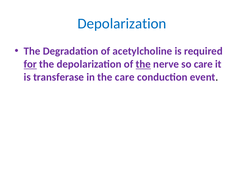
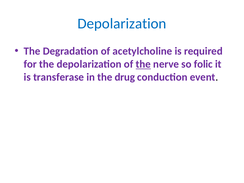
for underline: present -> none
so care: care -> folic
the care: care -> drug
